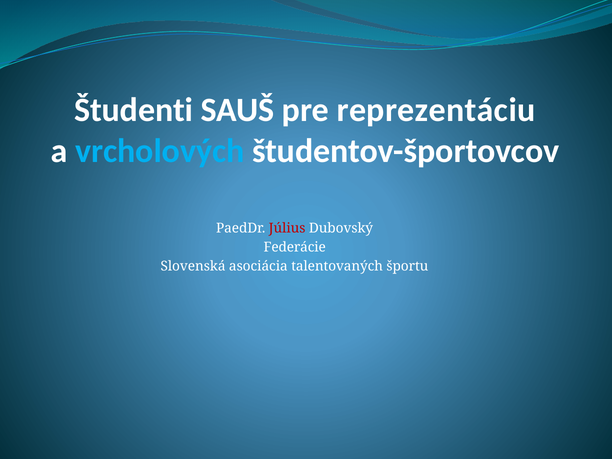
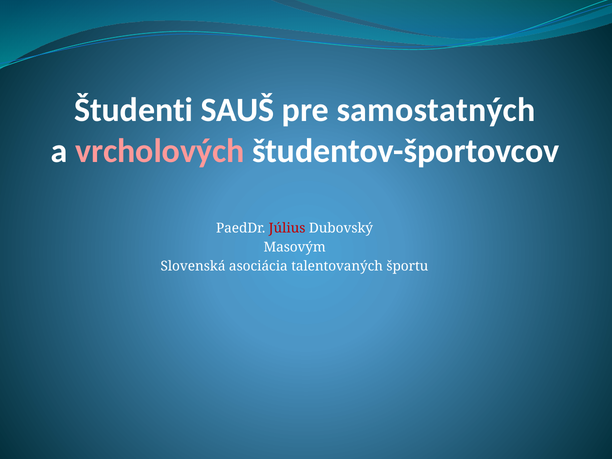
reprezentáciu: reprezentáciu -> samostatných
vrcholových colour: light blue -> pink
Federácie: Federácie -> Masovým
